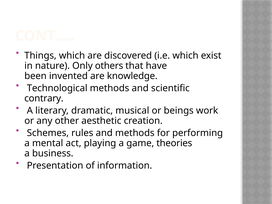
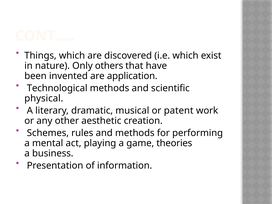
knowledge: knowledge -> application
contrary: contrary -> physical
beings: beings -> patent
